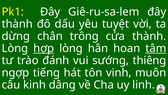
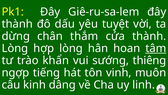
trông: trông -> thắm
hợp underline: present -> none
đánh: đánh -> khẩn
